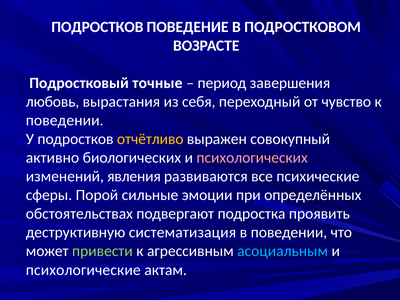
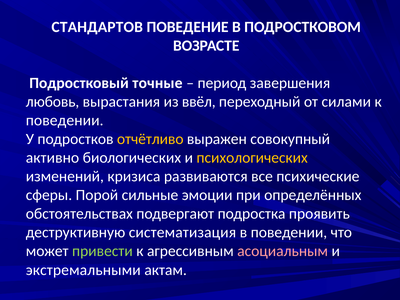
ПОДРОСТКОВ at (97, 27): ПОДРОСТКОВ -> СТАНДАРТОВ
себя: себя -> ввёл
чувство: чувство -> силами
психологических colour: pink -> yellow
явления: явления -> кризиса
асоциальным colour: light blue -> pink
психологические: психологические -> экстремальными
